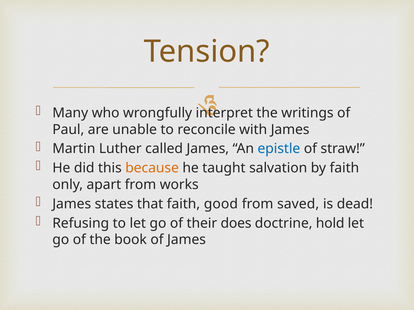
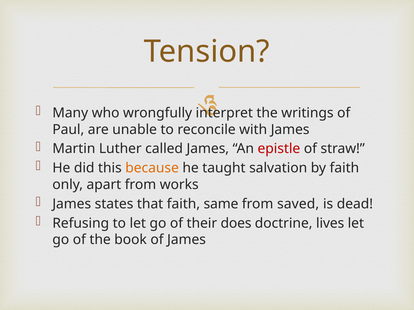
epistle colour: blue -> red
good: good -> same
hold: hold -> lives
